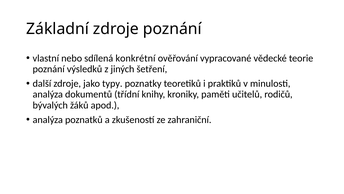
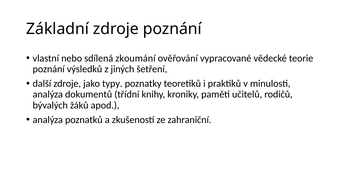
konkrétní: konkrétní -> zkoumání
